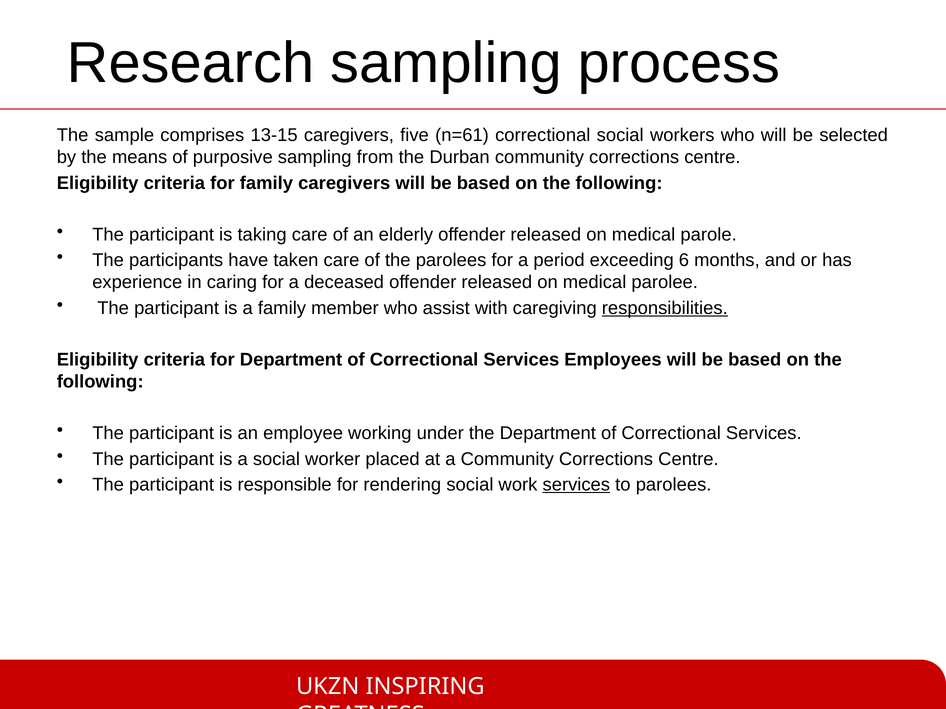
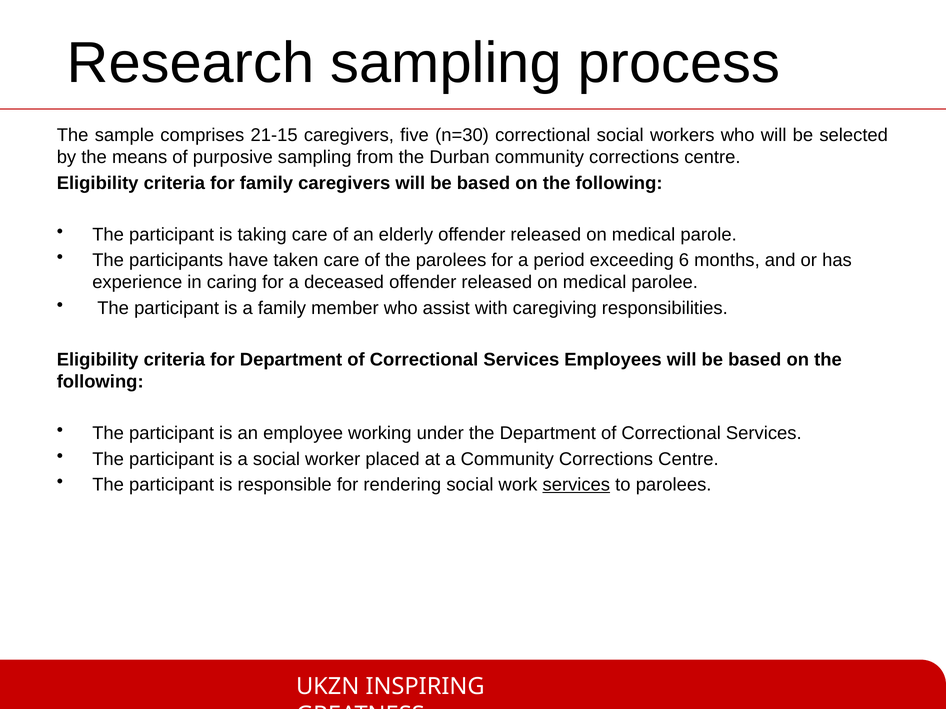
13-15: 13-15 -> 21-15
n=61: n=61 -> n=30
responsibilities underline: present -> none
